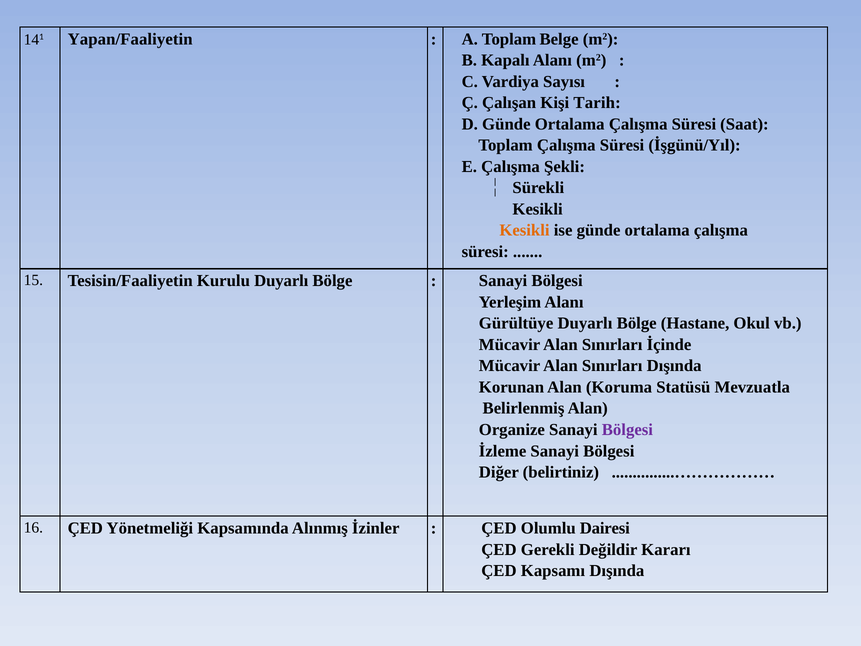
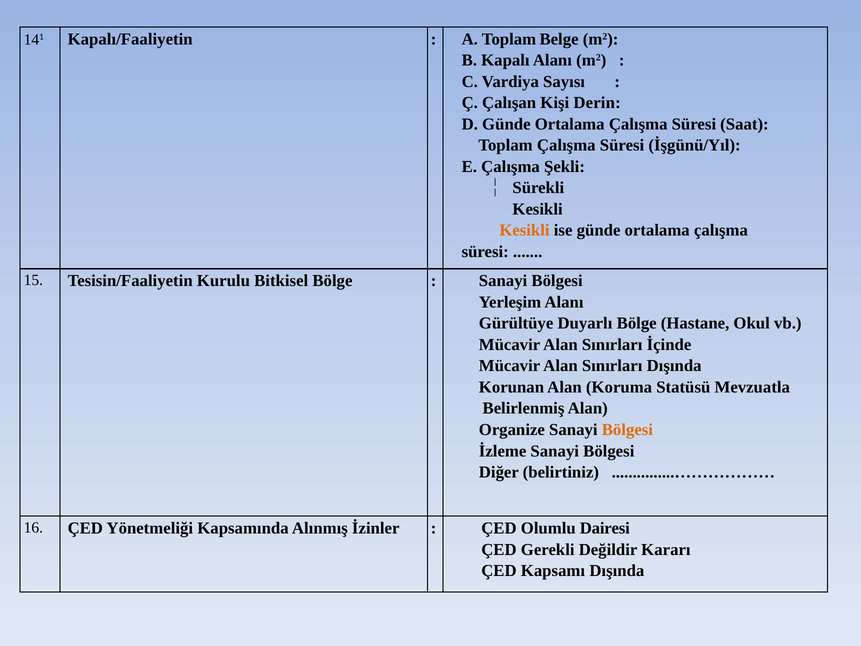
Yapan/Faaliyetin: Yapan/Faaliyetin -> Kapalı/Faaliyetin
Tarih: Tarih -> Derin
Kurulu Duyarlı: Duyarlı -> Bitkisel
Bölgesi at (627, 430) colour: purple -> orange
